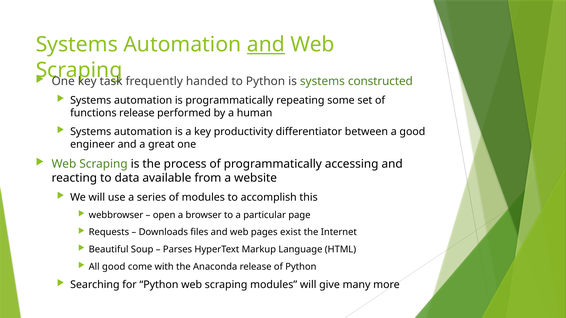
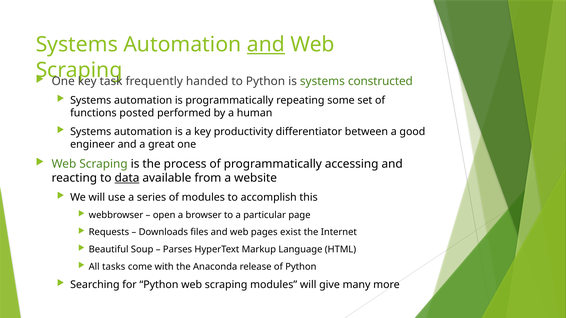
functions release: release -> posted
data underline: none -> present
All good: good -> tasks
